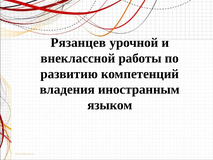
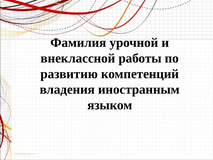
Рязанцев: Рязанцев -> Фамилия
